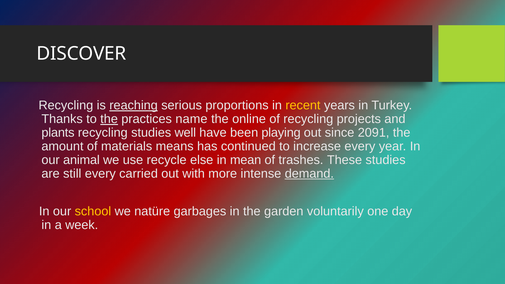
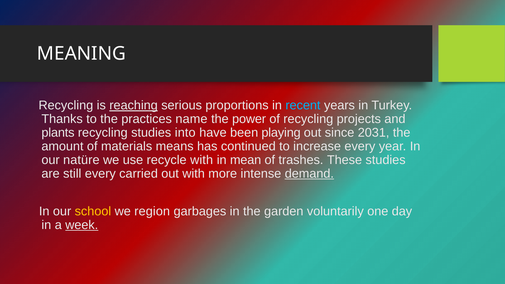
DISCOVER: DISCOVER -> MEANING
recent colour: yellow -> light blue
the at (109, 119) underline: present -> none
online: online -> power
well: well -> into
2091: 2091 -> 2031
animal: animal -> natüre
recycle else: else -> with
natüre: natüre -> region
week underline: none -> present
